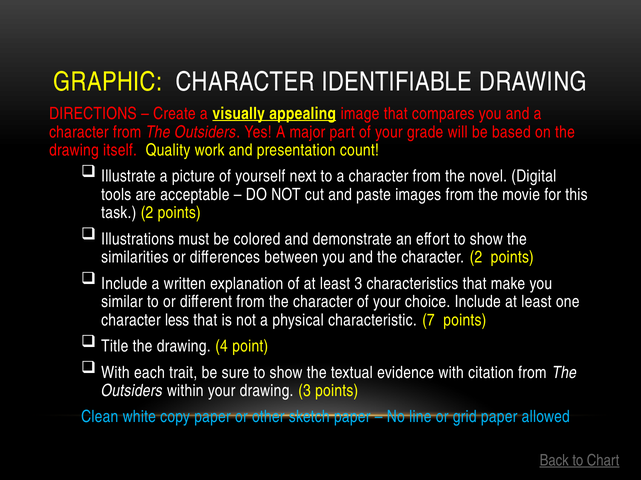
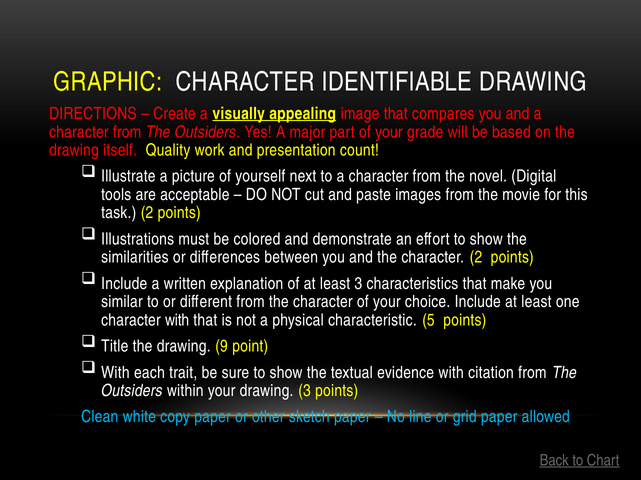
character less: less -> with
7: 7 -> 5
4: 4 -> 9
